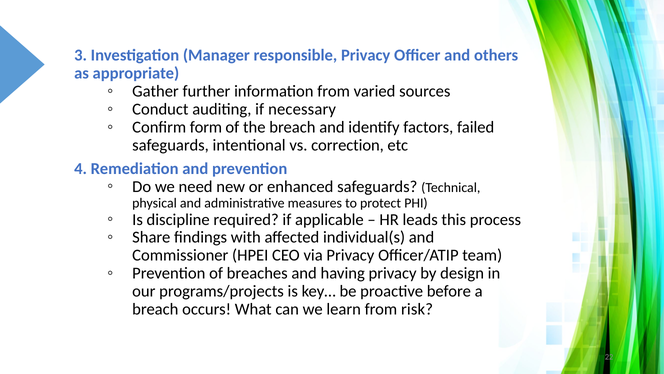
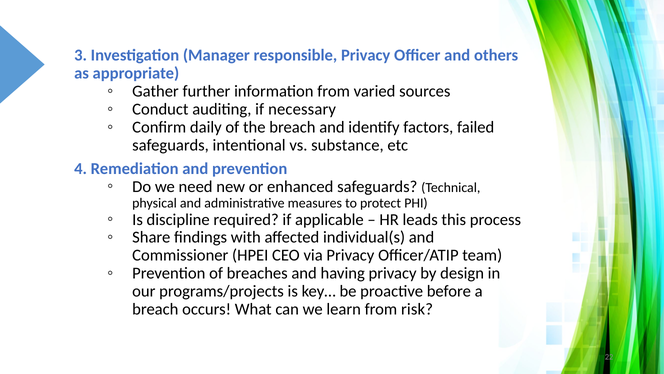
form: form -> daily
correction: correction -> substance
